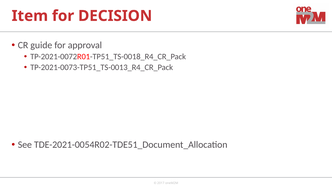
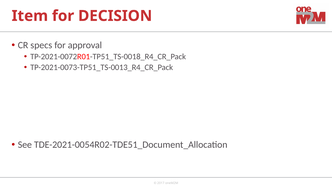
guide: guide -> specs
